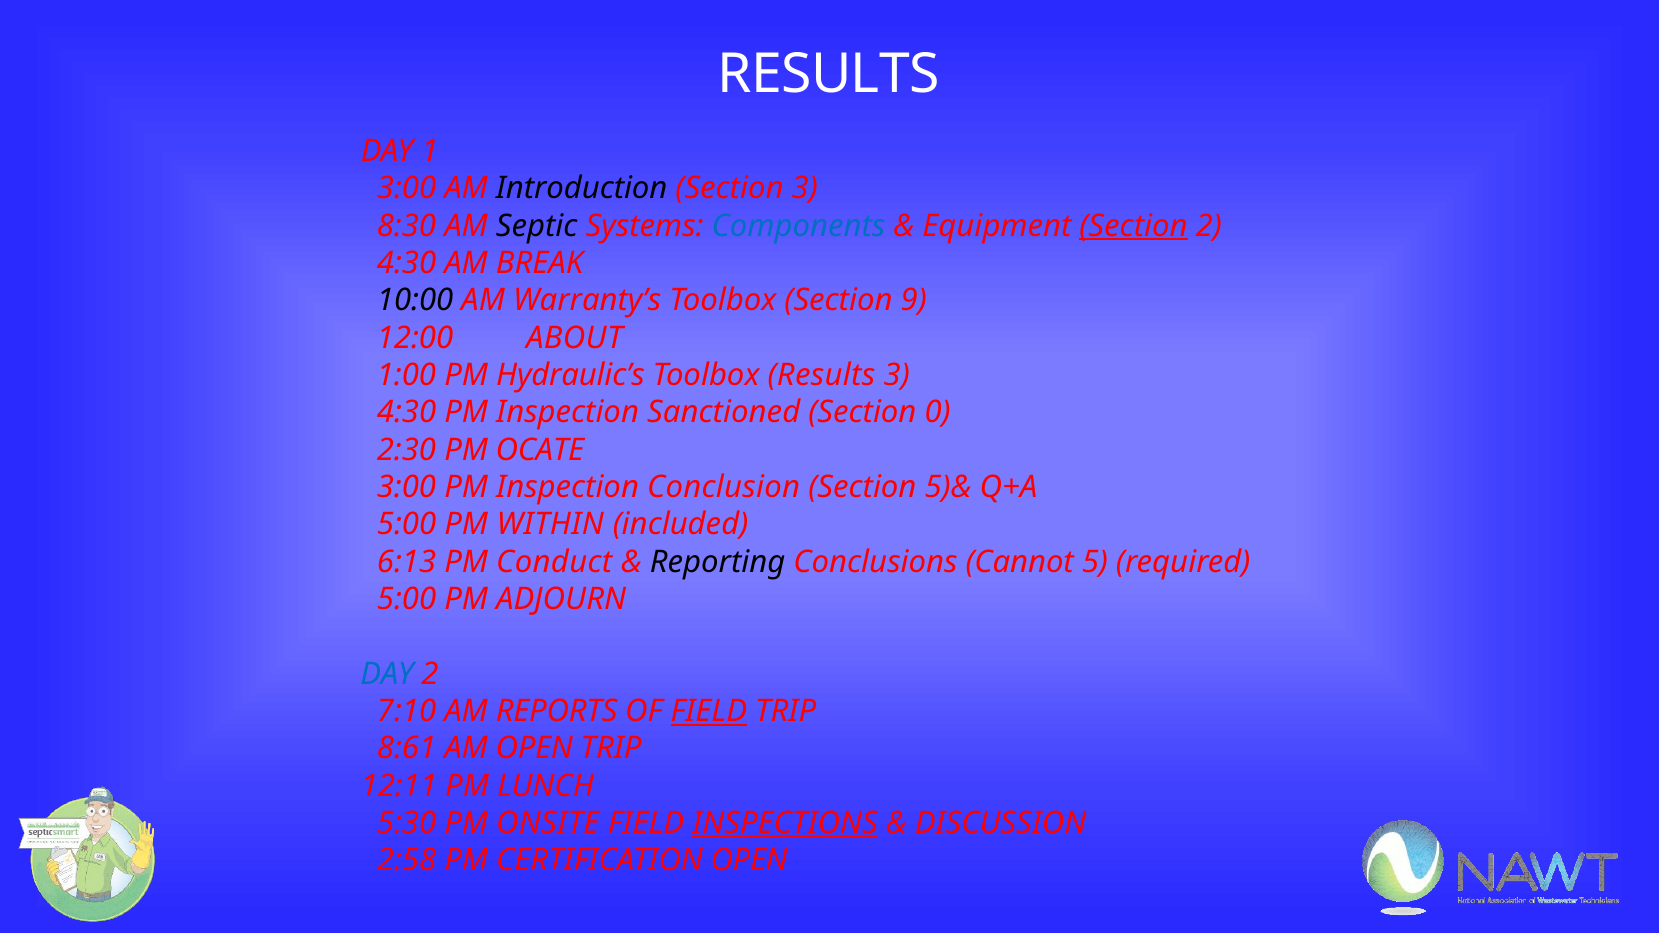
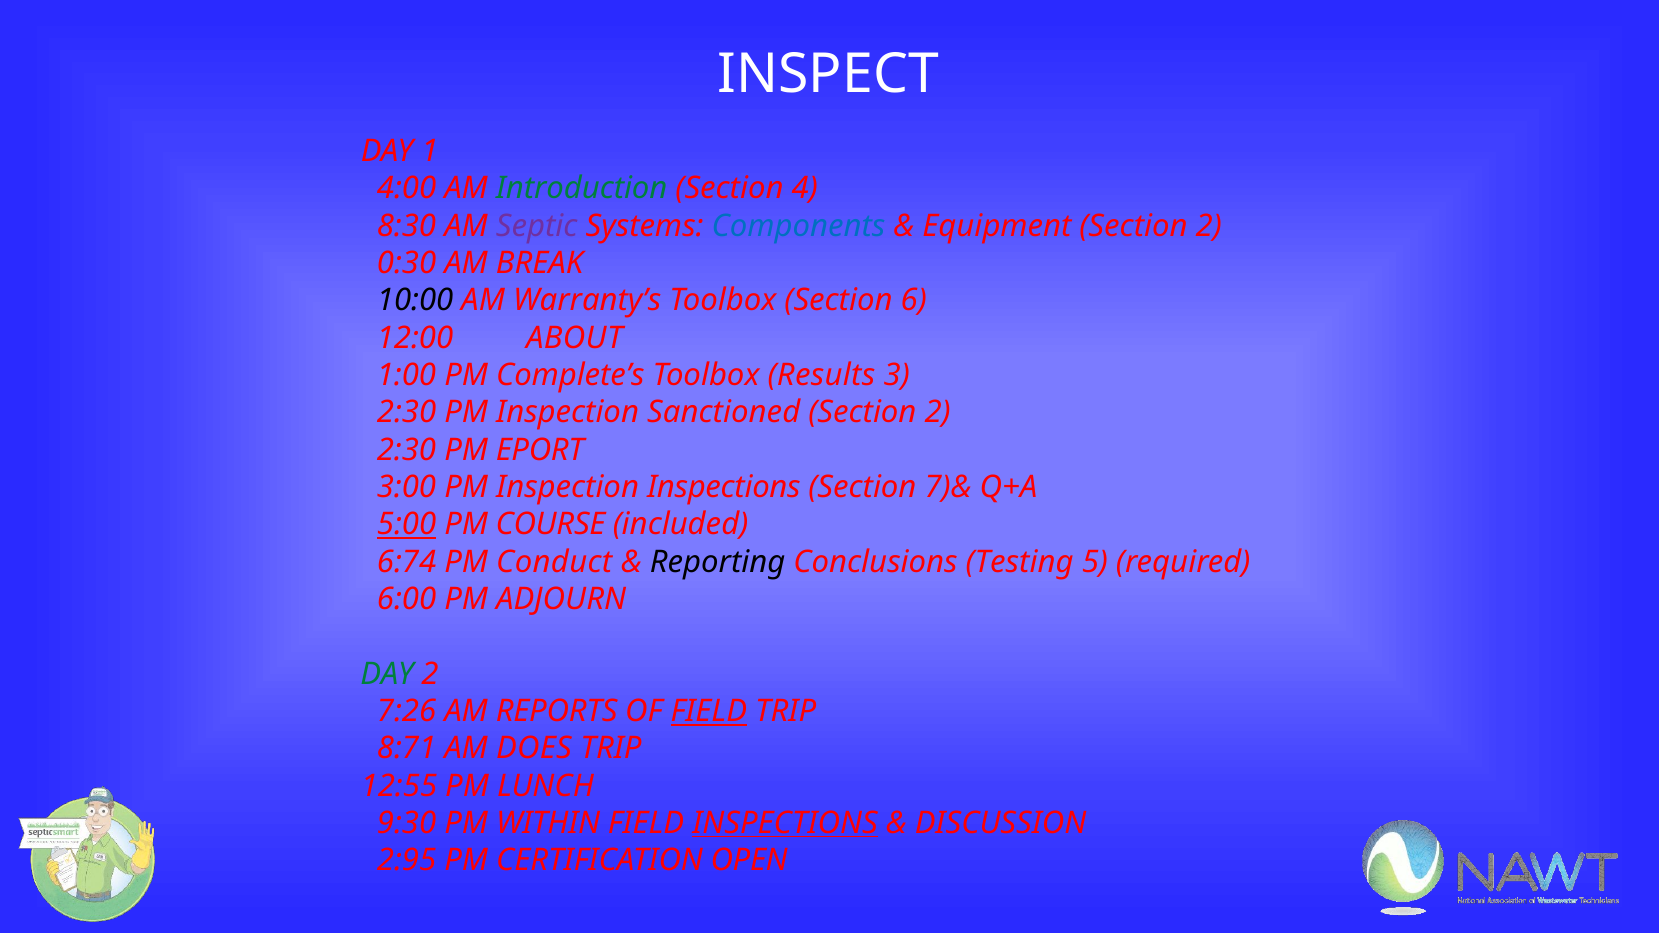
RESULTS at (829, 74): RESULTS -> INSPECT
3:00 at (407, 189): 3:00 -> 4:00
Introduction colour: black -> green
Section 3: 3 -> 4
Septic colour: black -> purple
Section at (1134, 226) underline: present -> none
4:30 at (407, 263): 4:30 -> 0:30
9: 9 -> 6
Hydraulic’s: Hydraulic’s -> Complete’s
4:30 at (407, 413): 4:30 -> 2:30
0 at (938, 413): 0 -> 2
OCATE: OCATE -> EPORT
Inspection Conclusion: Conclusion -> Inspections
5)&: 5)& -> 7)&
5:00 at (407, 525) underline: none -> present
WITHIN: WITHIN -> COURSE
6:13: 6:13 -> 6:74
Cannot: Cannot -> Testing
5:00 at (407, 599): 5:00 -> 6:00
DAY at (387, 674) colour: blue -> green
7:10: 7:10 -> 7:26
8:61: 8:61 -> 8:71
AM OPEN: OPEN -> DOES
12:11: 12:11 -> 12:55
5:30: 5:30 -> 9:30
ONSITE: ONSITE -> WITHIN
2:58: 2:58 -> 2:95
